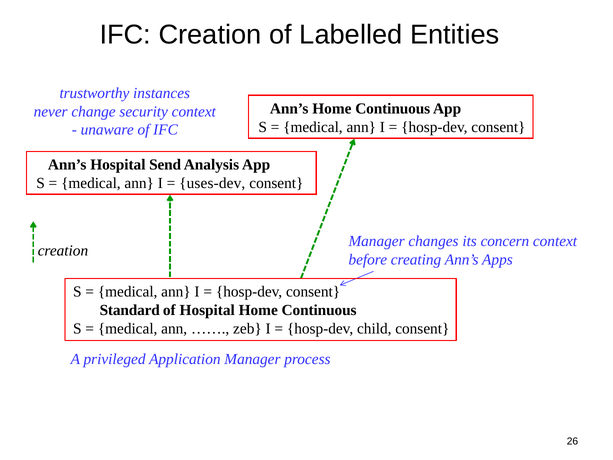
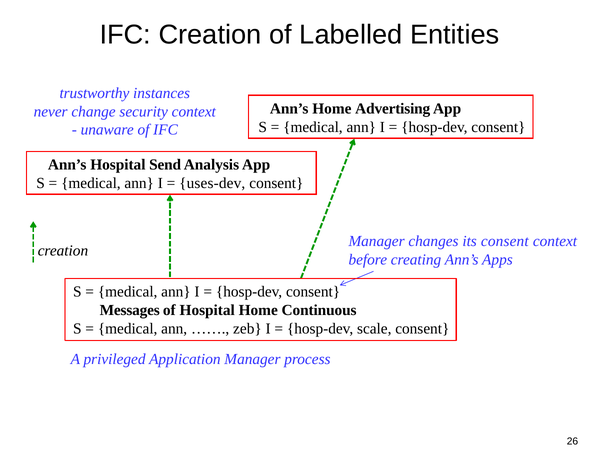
Ann’s Home Continuous: Continuous -> Advertising
its concern: concern -> consent
Standard: Standard -> Messages
child: child -> scale
